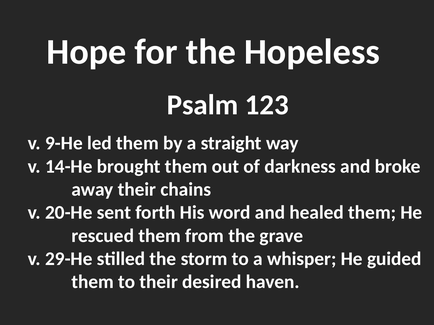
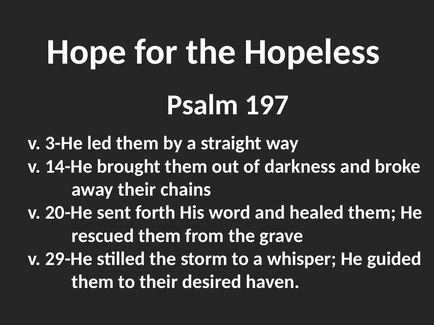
123: 123 -> 197
9-He: 9-He -> 3-He
